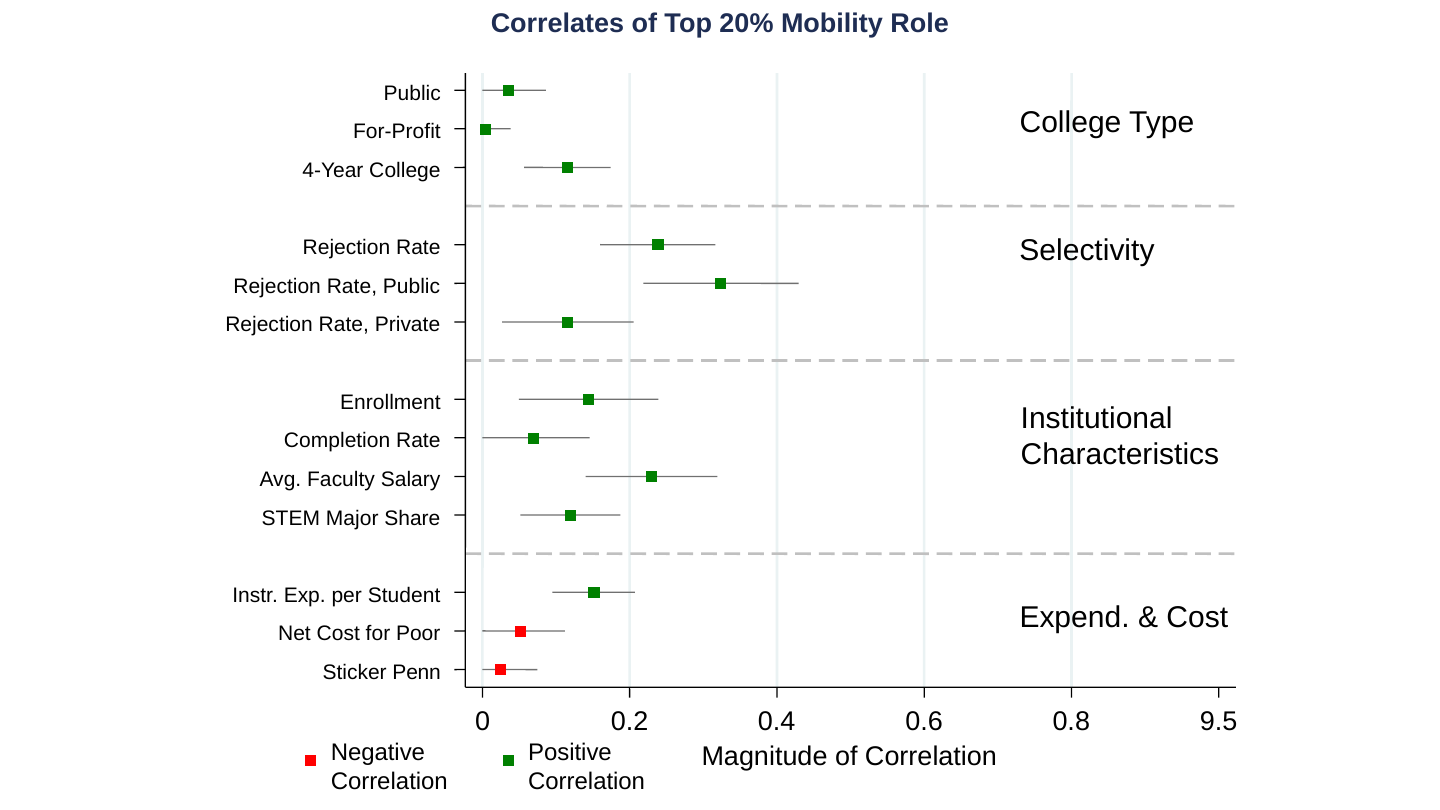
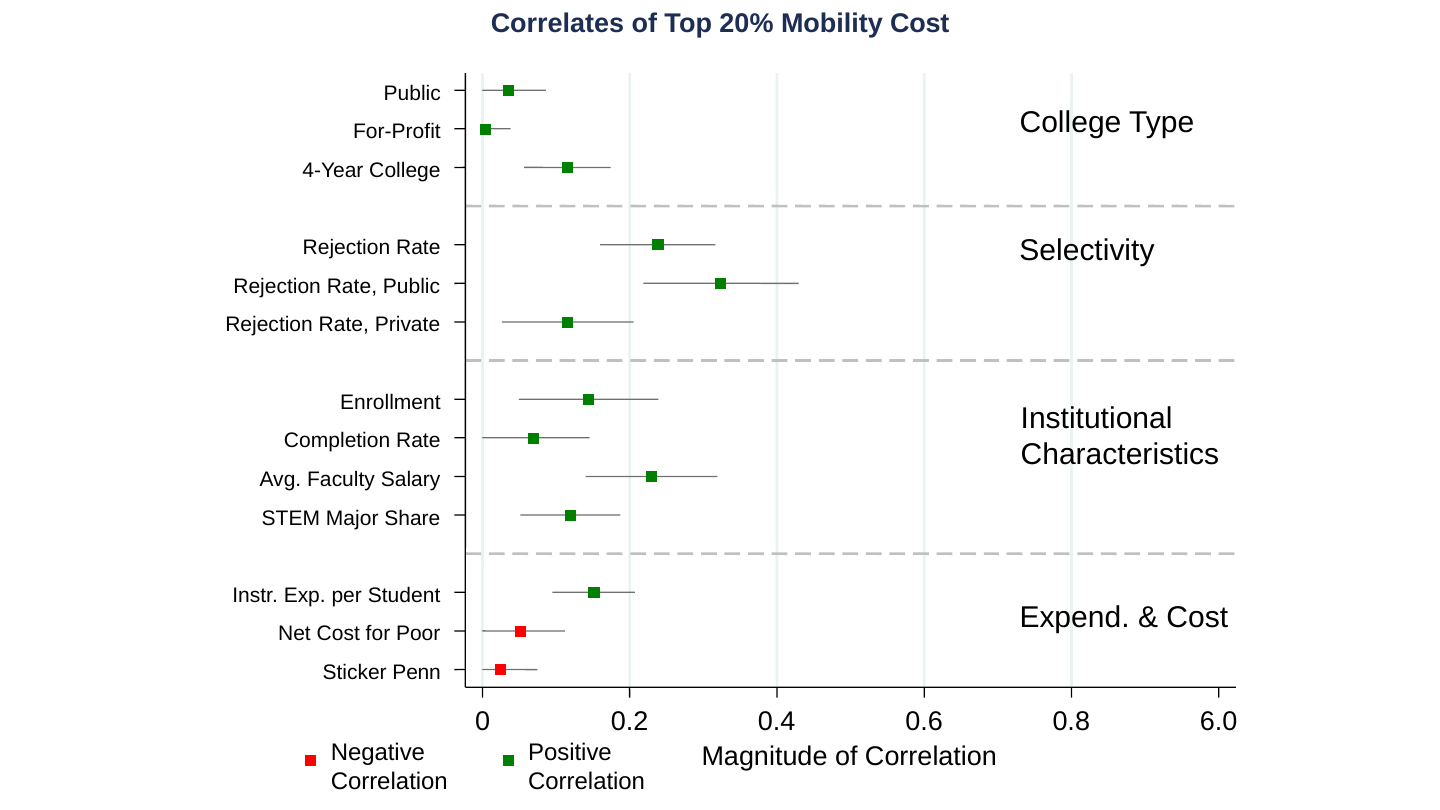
Mobility Role: Role -> Cost
9.5: 9.5 -> 6.0
